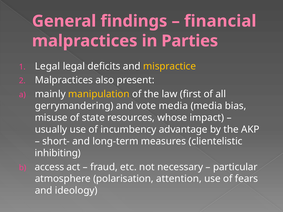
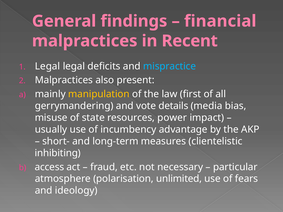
Parties: Parties -> Recent
mispractice colour: yellow -> light blue
vote media: media -> details
whose: whose -> power
attention: attention -> unlimited
